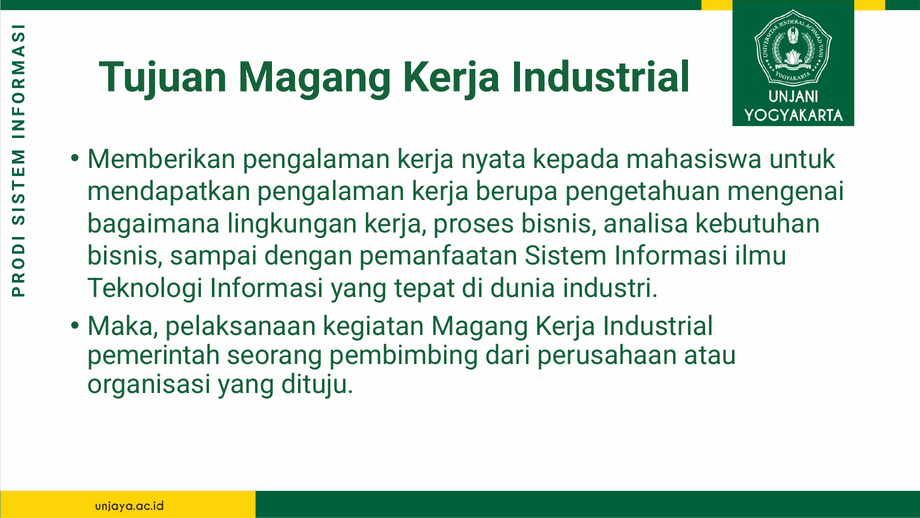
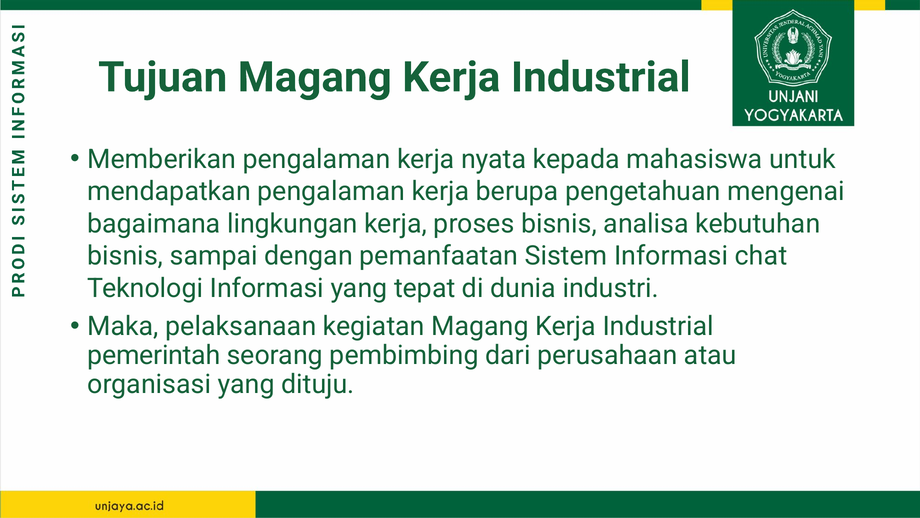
ilmu: ilmu -> chat
